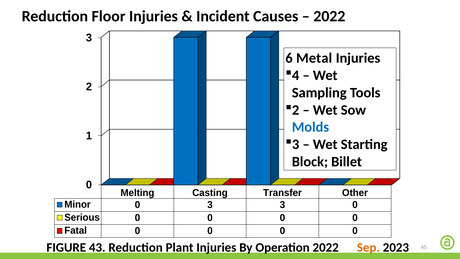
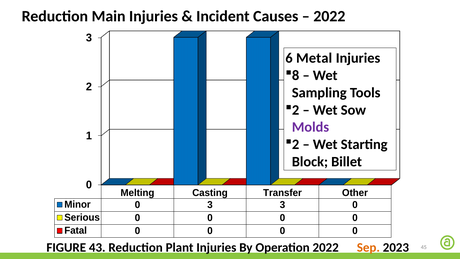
Floor: Floor -> Main
4: 4 -> 8
Molds colour: blue -> purple
3 at (296, 144): 3 -> 2
